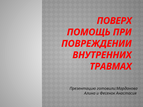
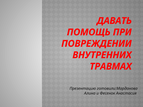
ПОВЕРХ: ПОВЕРХ -> ДАВАТЬ
